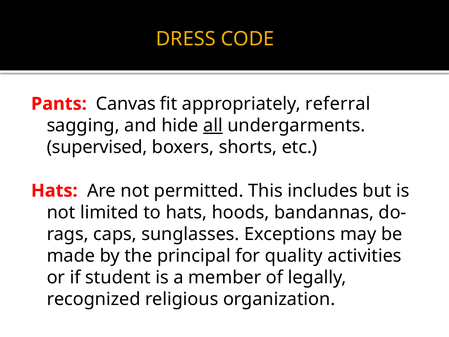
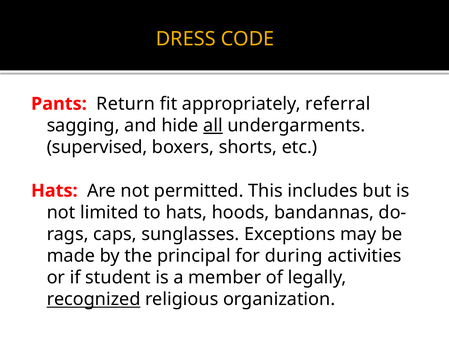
Canvas: Canvas -> Return
quality: quality -> during
recognized underline: none -> present
